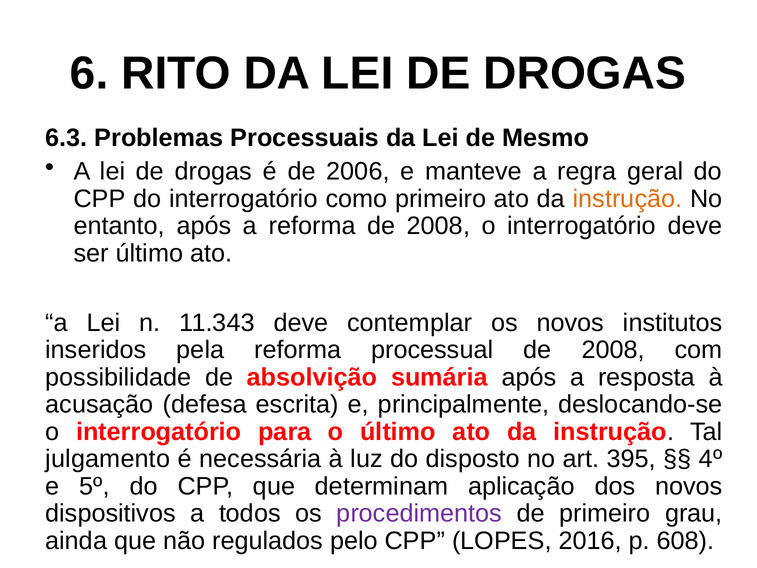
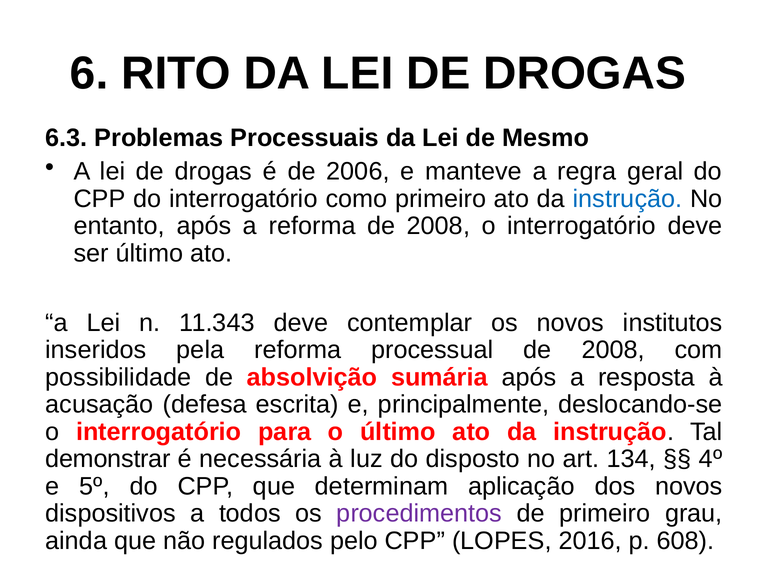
instrução at (628, 199) colour: orange -> blue
julgamento: julgamento -> demonstrar
395: 395 -> 134
